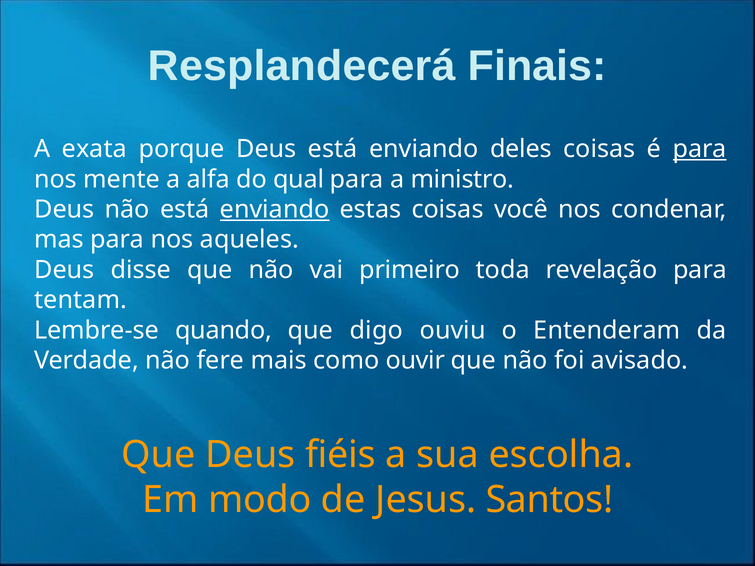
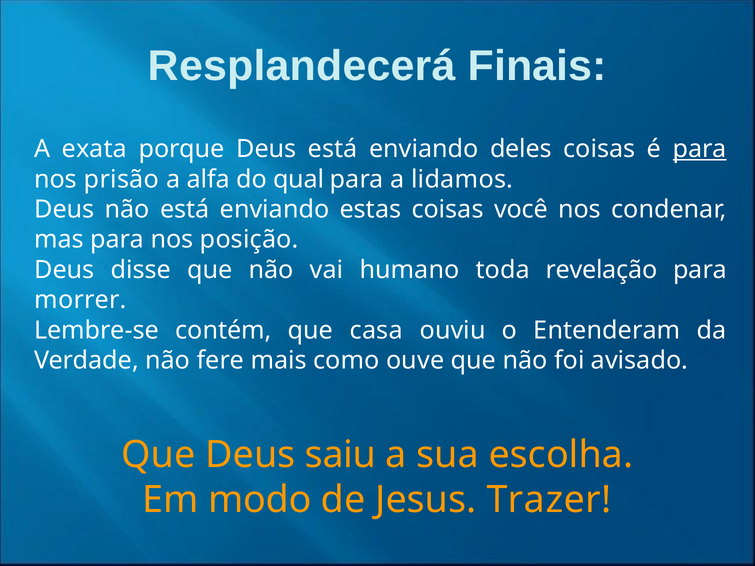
mente: mente -> prisão
ministro: ministro -> lidamos
enviando at (275, 210) underline: present -> none
aqueles: aqueles -> posição
primeiro: primeiro -> humano
tentam: tentam -> morrer
quando: quando -> contém
digo: digo -> casa
ouvir: ouvir -> ouve
fiéis: fiéis -> saiu
Santos: Santos -> Trazer
